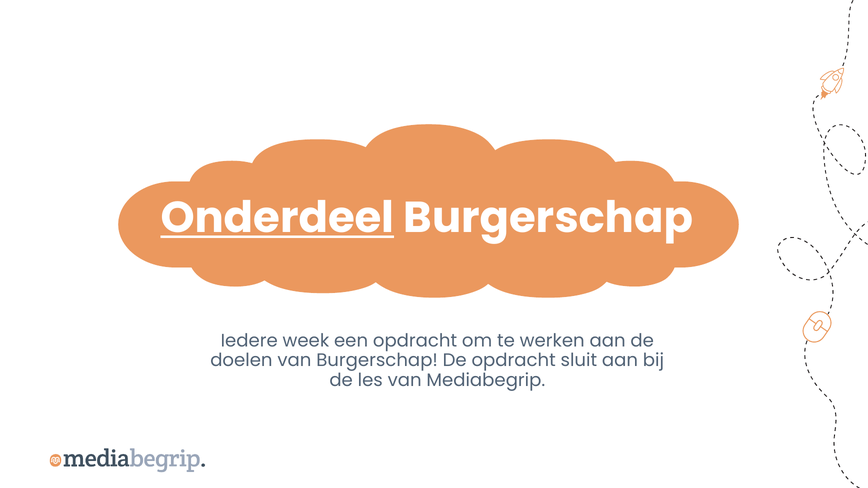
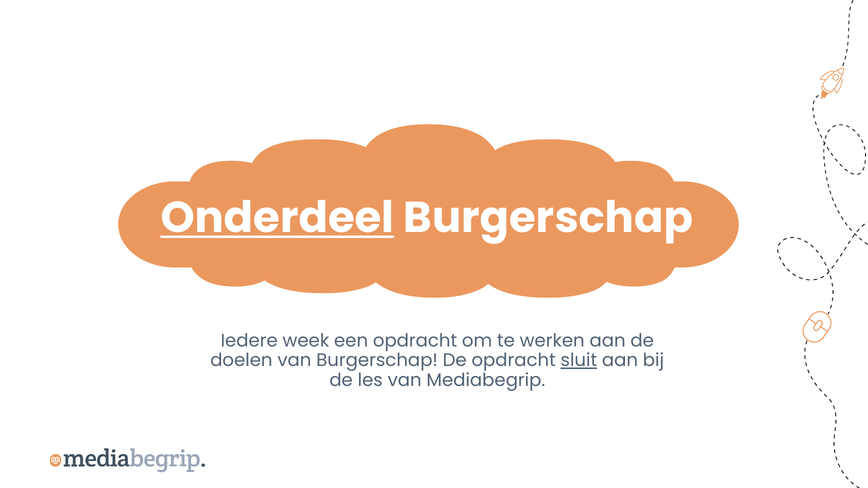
sluit underline: none -> present
